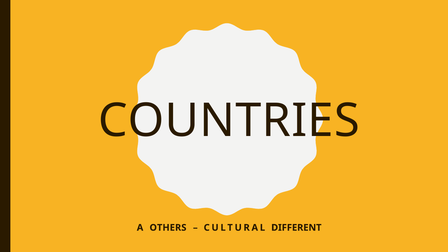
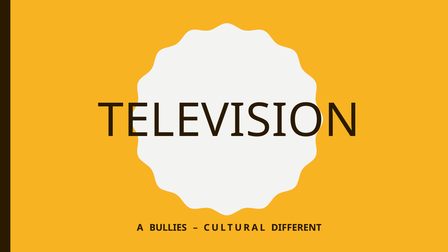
COUNTRIES: COUNTRIES -> TELEVISION
OTHERS: OTHERS -> BULLIES
